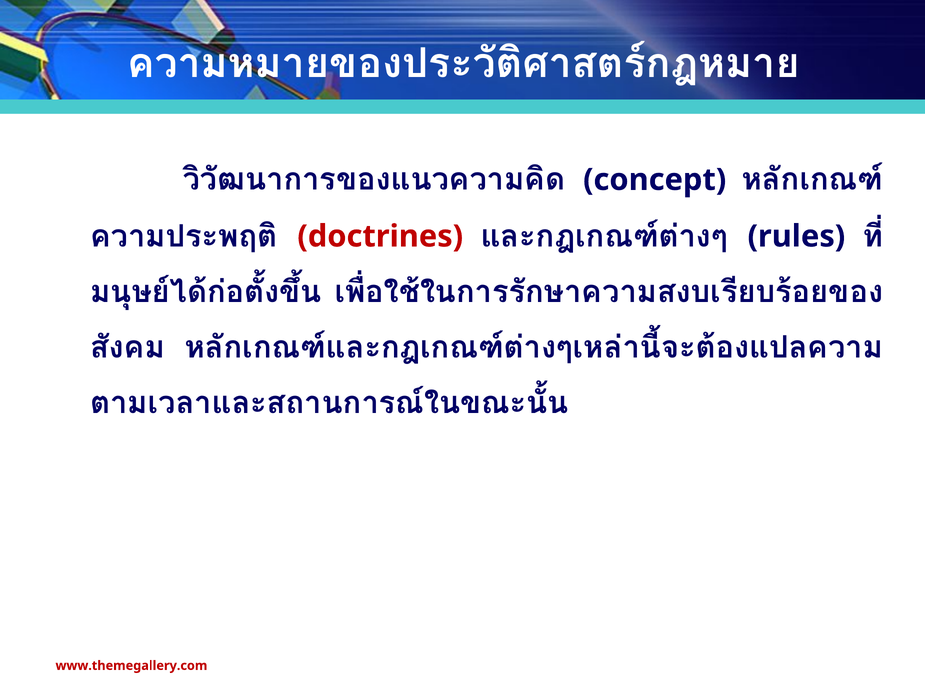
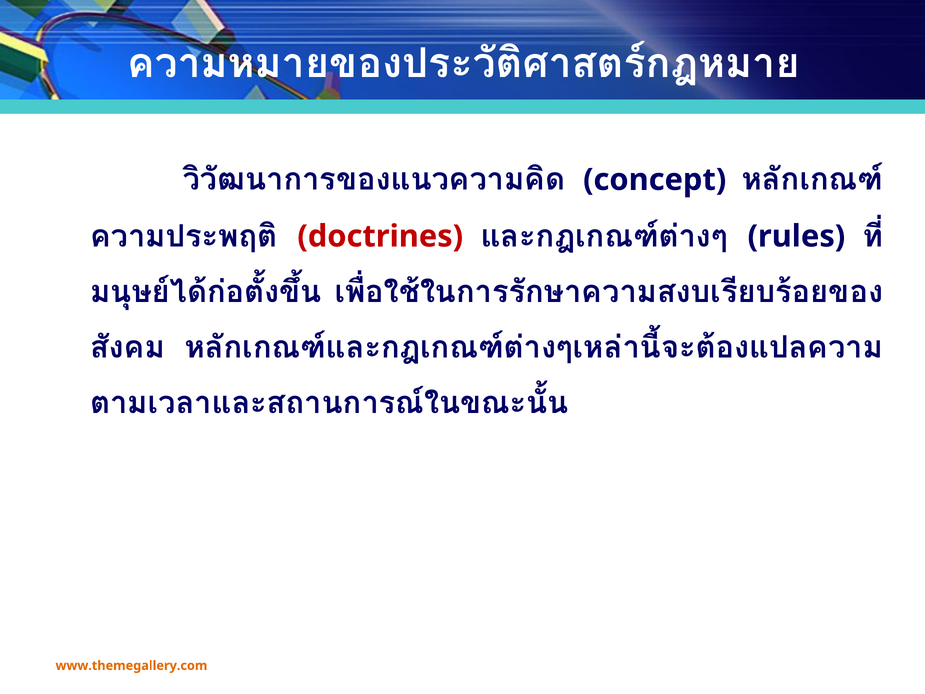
www.themegallery.com colour: red -> orange
